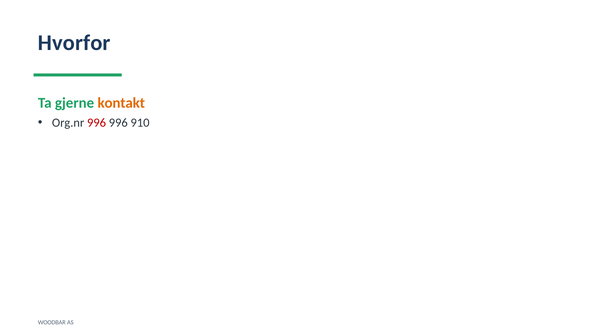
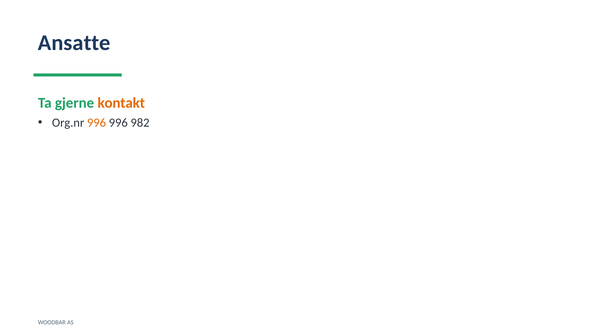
Hvorfor: Hvorfor -> Ansatte
996 at (97, 123) colour: red -> orange
910: 910 -> 982
